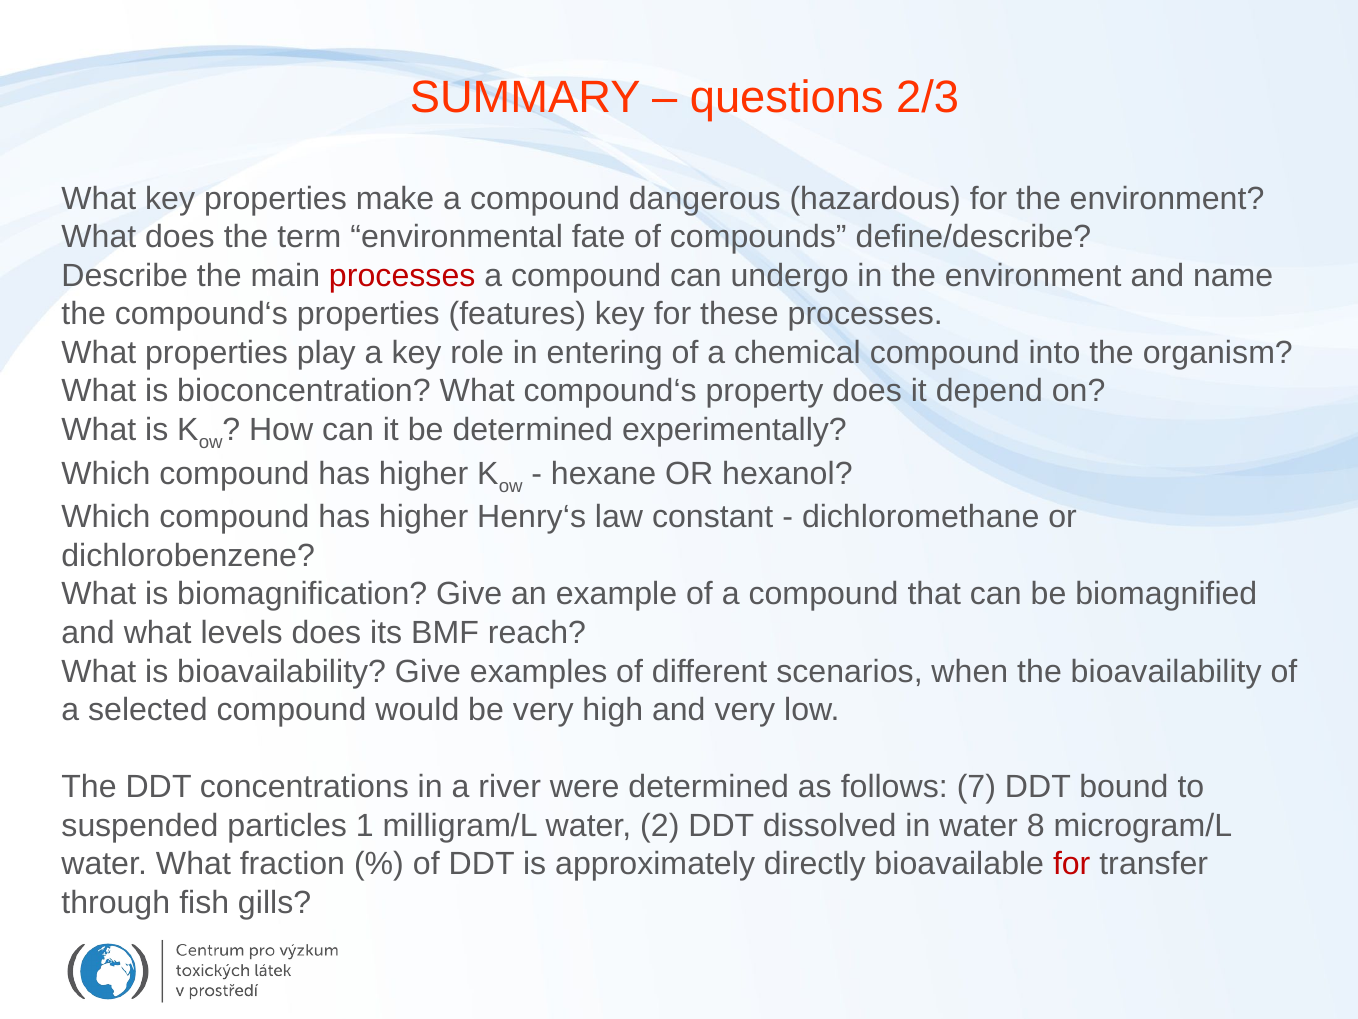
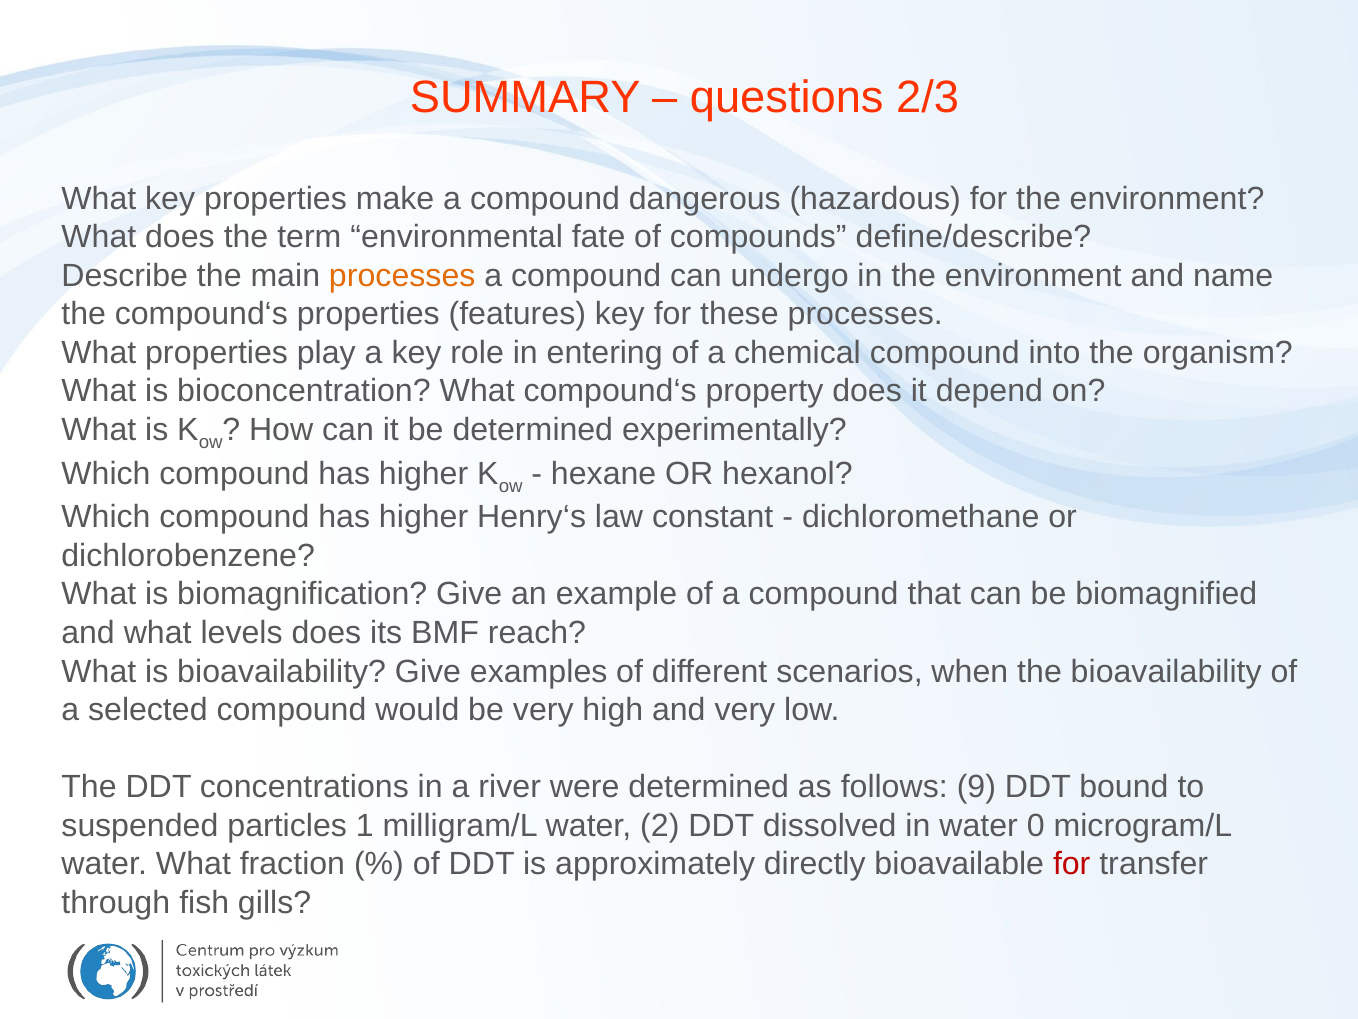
processes at (402, 276) colour: red -> orange
7: 7 -> 9
8: 8 -> 0
